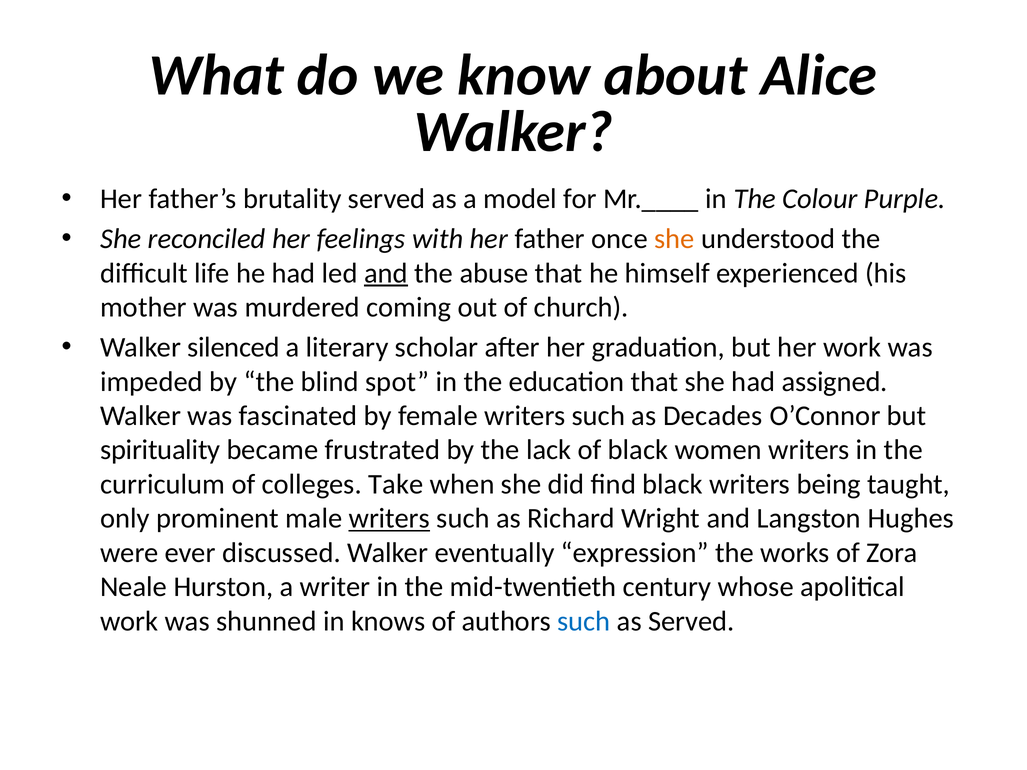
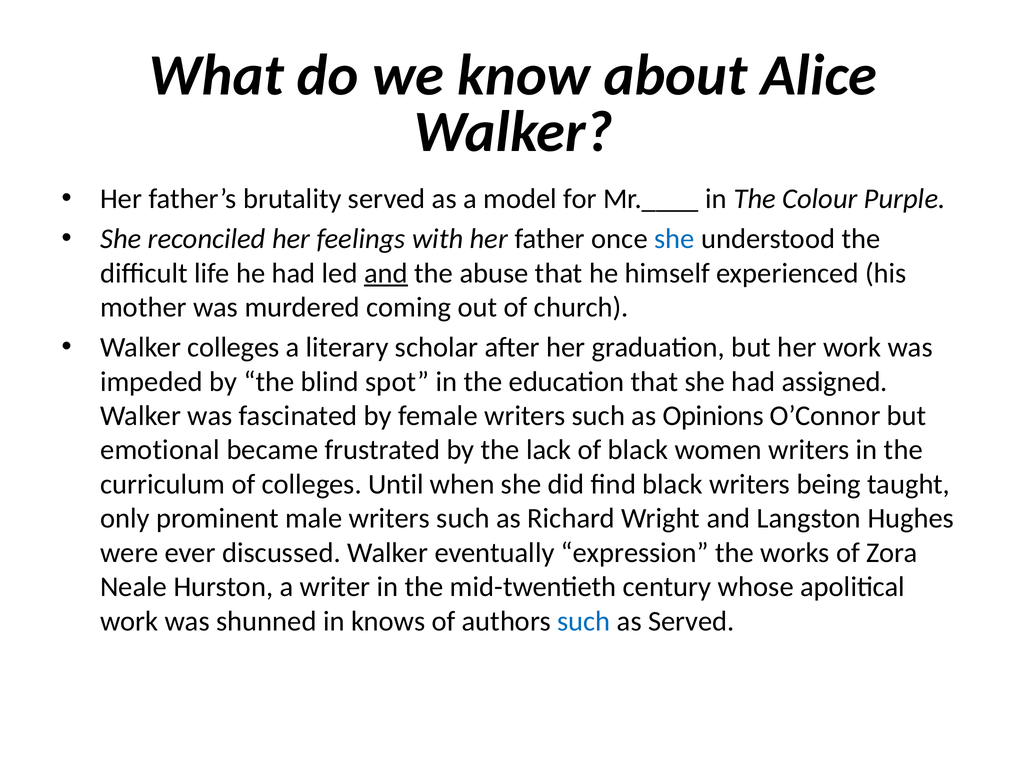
she at (674, 239) colour: orange -> blue
Walker silenced: silenced -> colleges
Decades: Decades -> Opinions
spirituality: spirituality -> emotional
Take: Take -> Until
writers at (389, 519) underline: present -> none
